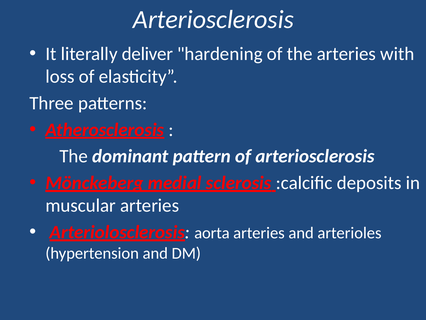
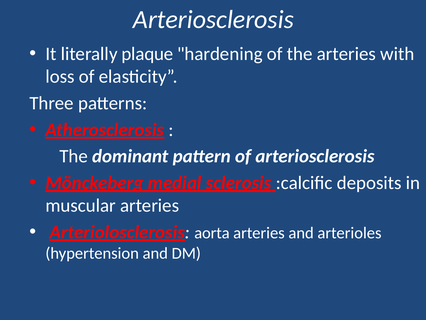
deliver: deliver -> plaque
